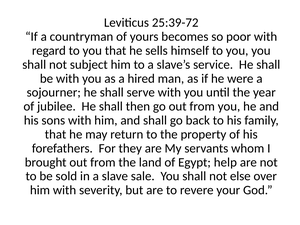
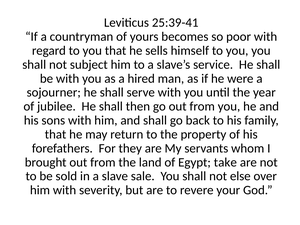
25:39-72: 25:39-72 -> 25:39-41
help: help -> take
